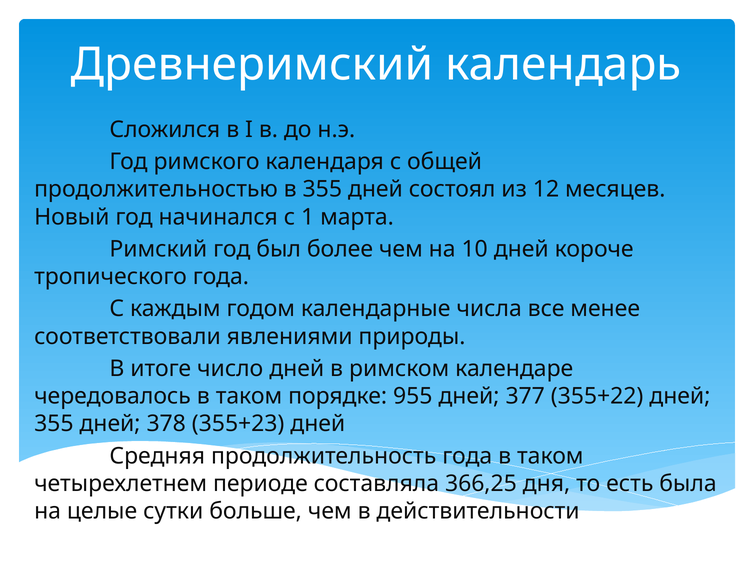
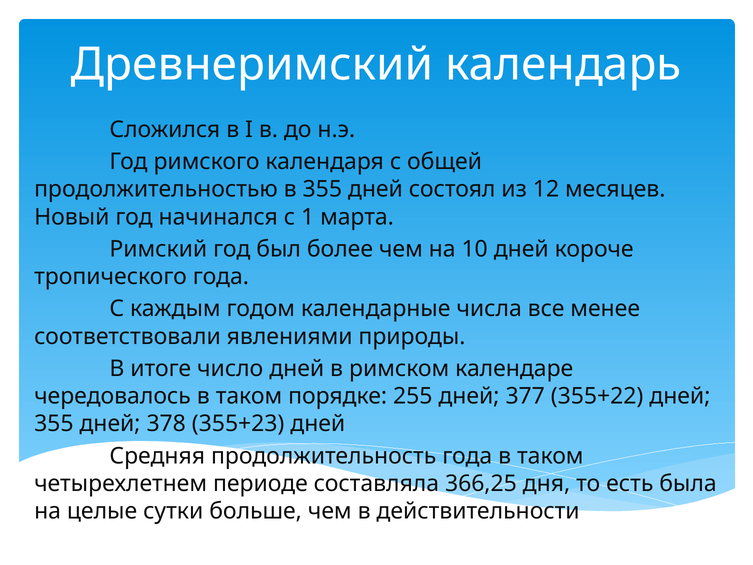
955: 955 -> 255
